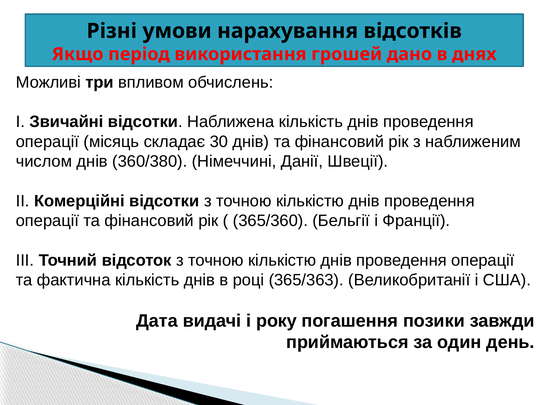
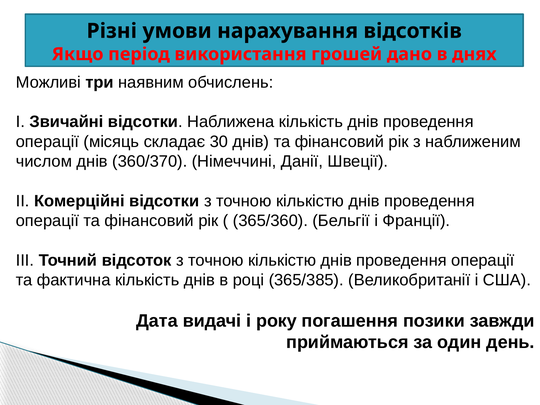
впливом: впливом -> наявним
360/380: 360/380 -> 360/370
365/363: 365/363 -> 365/385
